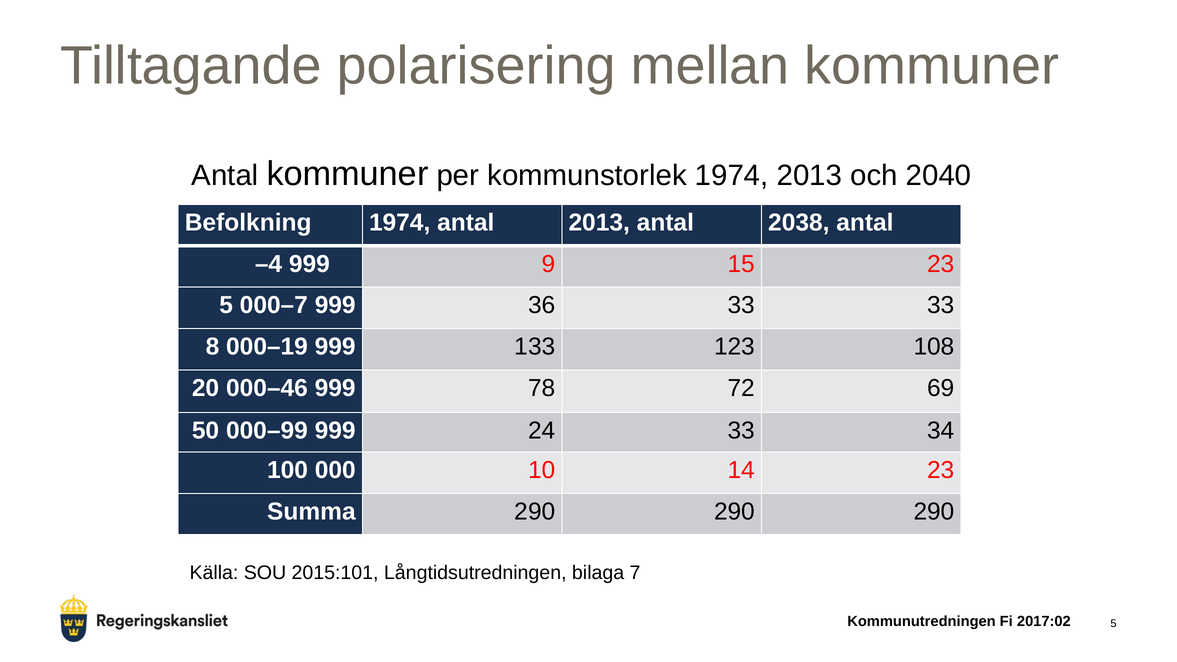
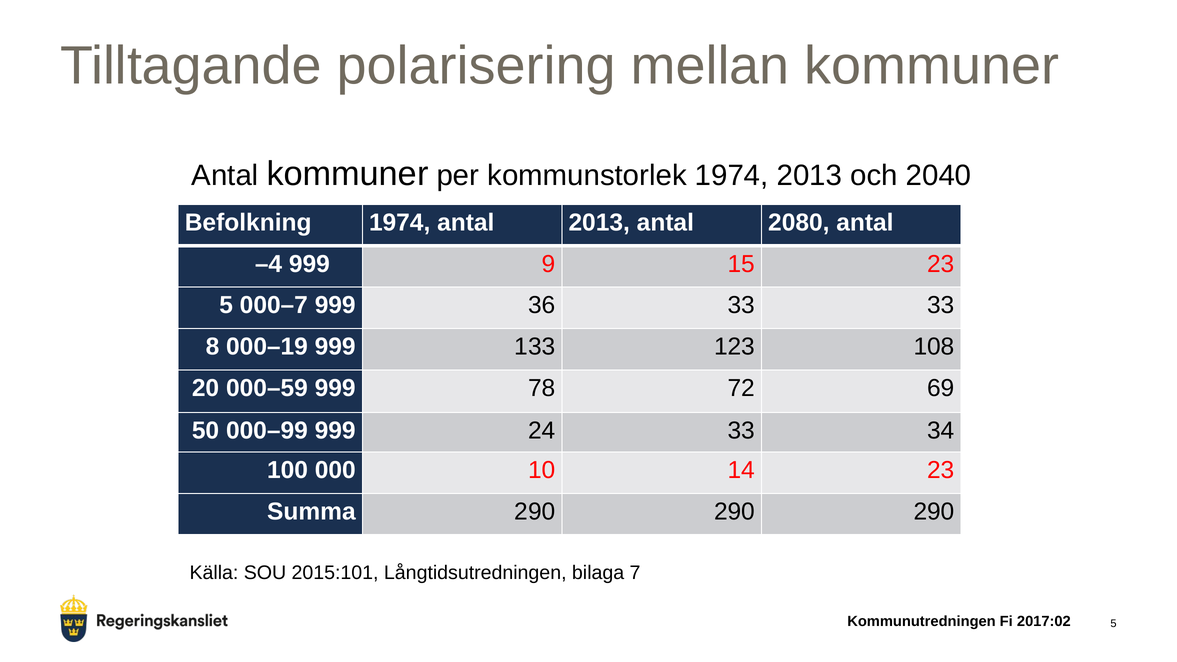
2038: 2038 -> 2080
000–46: 000–46 -> 000–59
